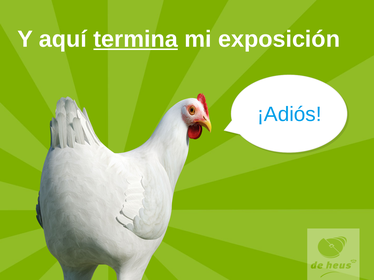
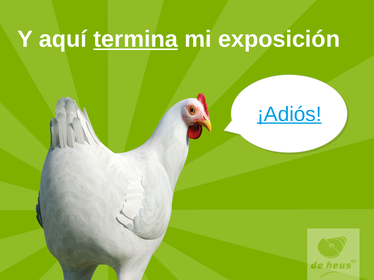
¡Adiós underline: none -> present
